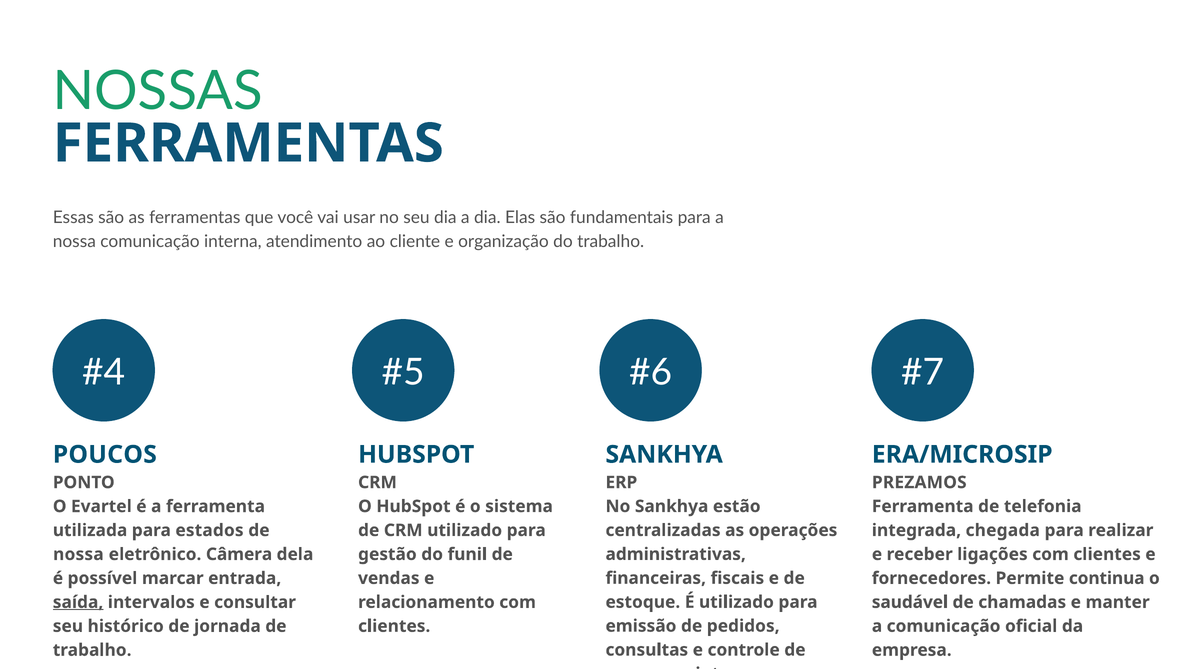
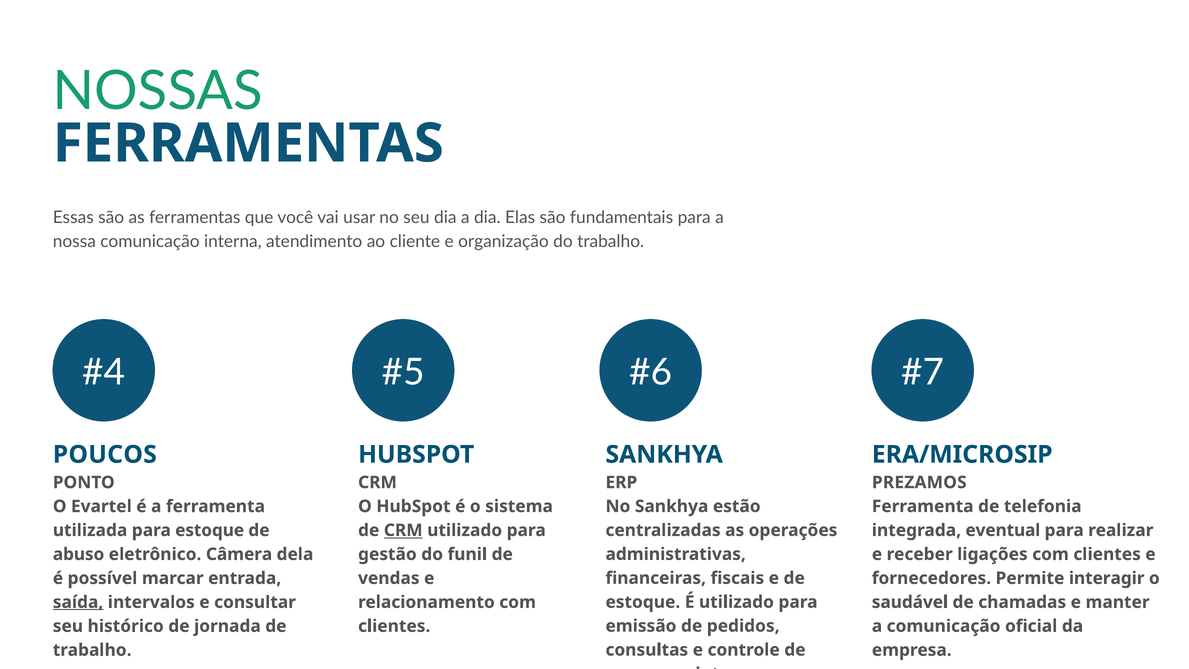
para estados: estados -> estoque
CRM at (403, 530) underline: none -> present
chegada: chegada -> eventual
nossa at (78, 554): nossa -> abuso
continua: continua -> interagir
